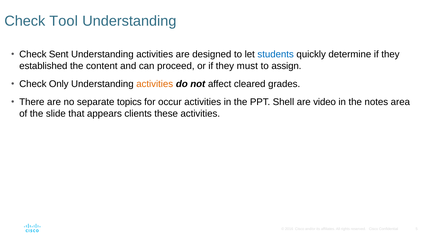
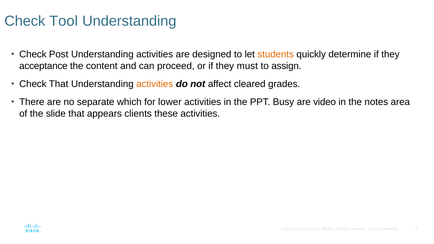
Sent: Sent -> Post
students colour: blue -> orange
established: established -> acceptance
Check Only: Only -> That
topics: topics -> which
occur: occur -> lower
Shell: Shell -> Busy
